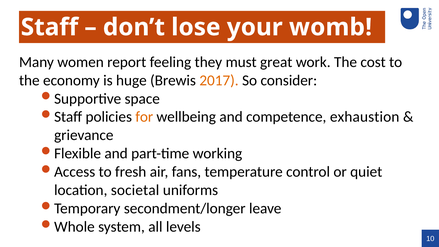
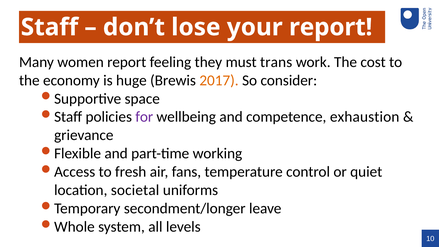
your womb: womb -> report
great: great -> trans
for colour: orange -> purple
